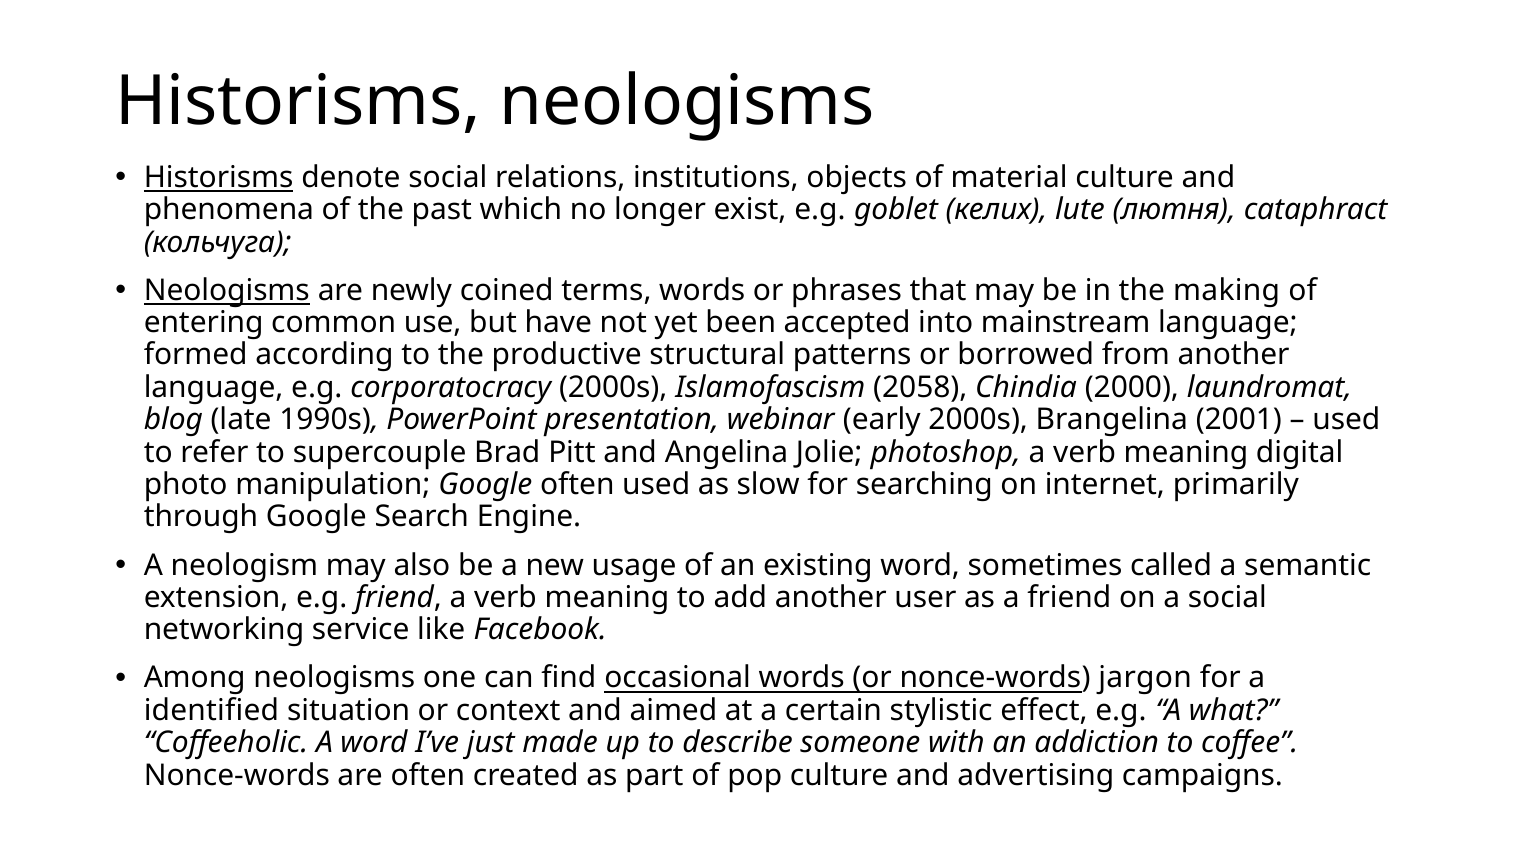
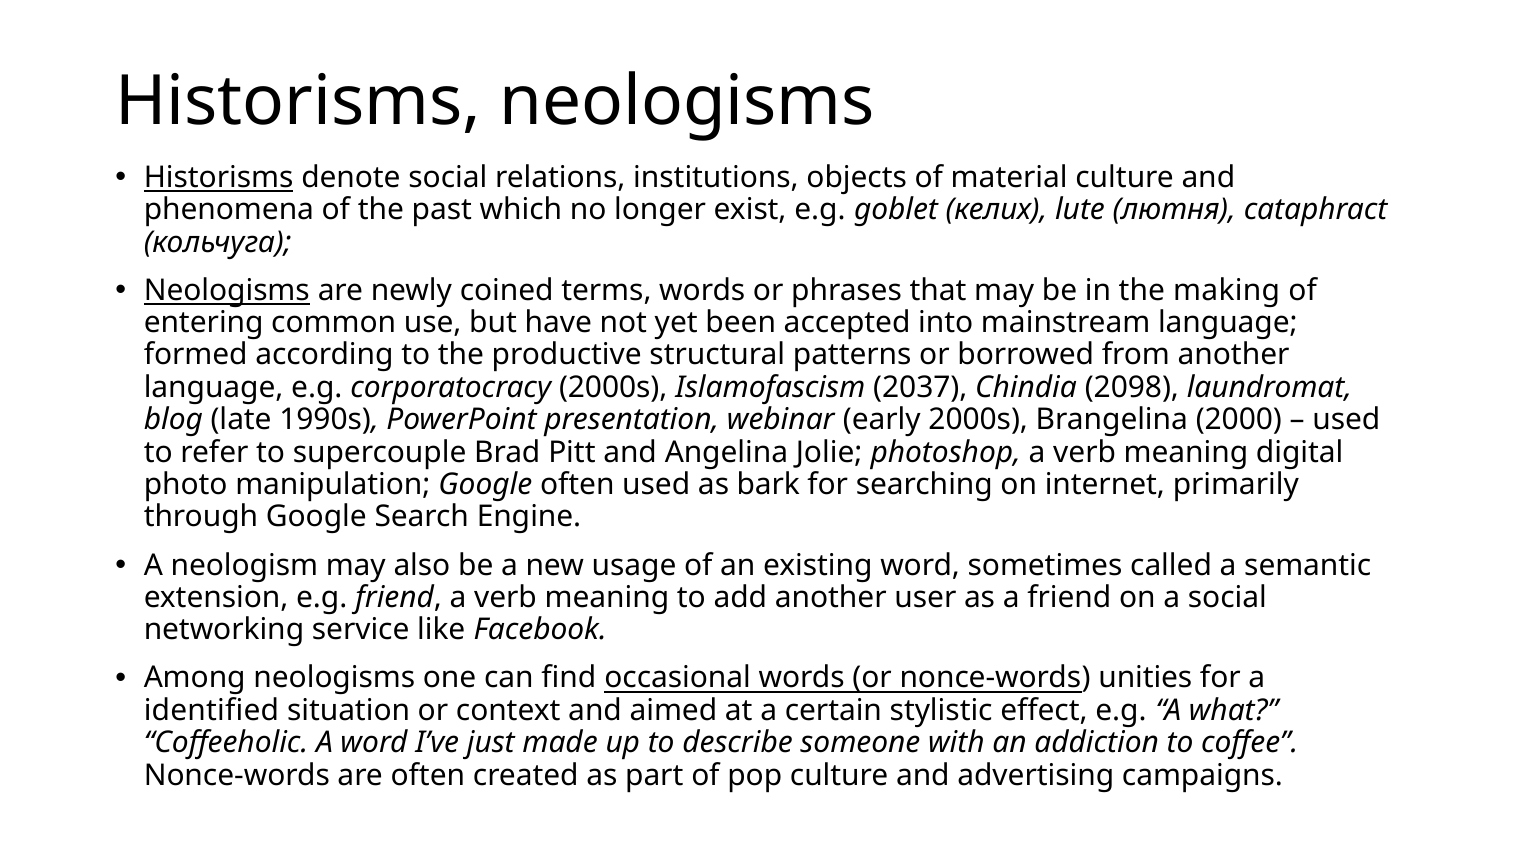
2058: 2058 -> 2037
2000: 2000 -> 2098
2001: 2001 -> 2000
slow: slow -> bark
jargon: jargon -> unities
